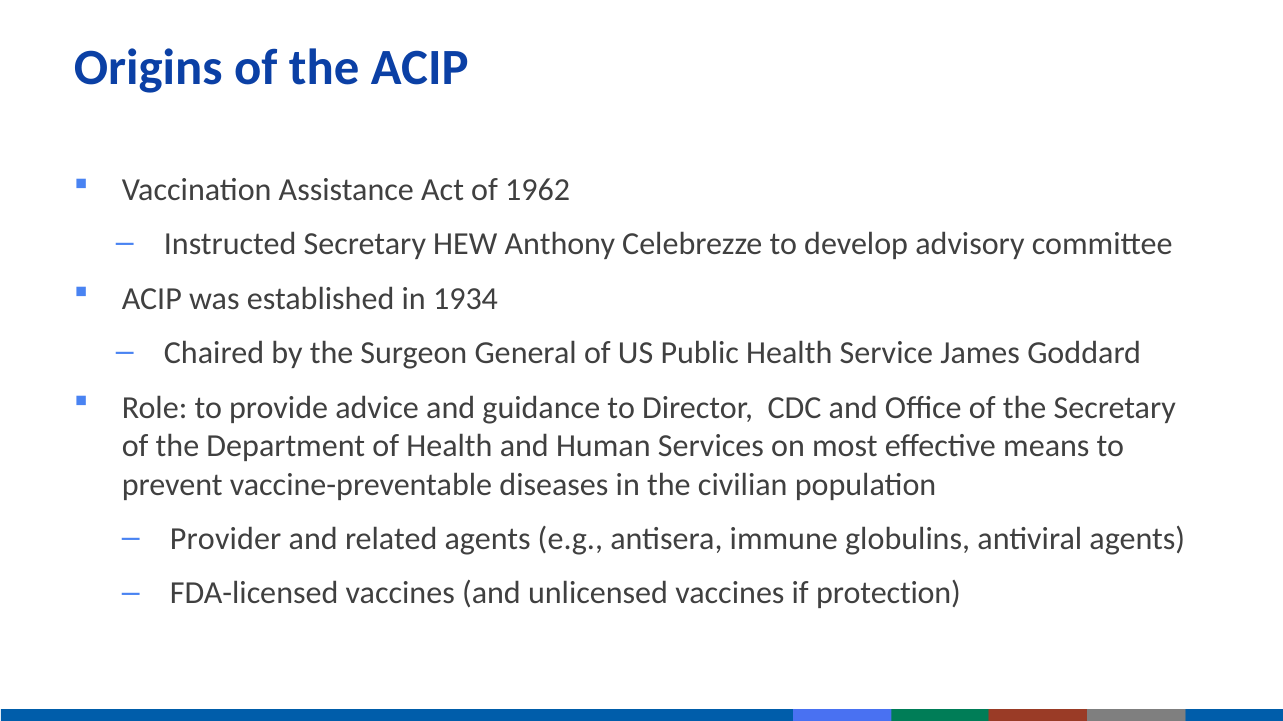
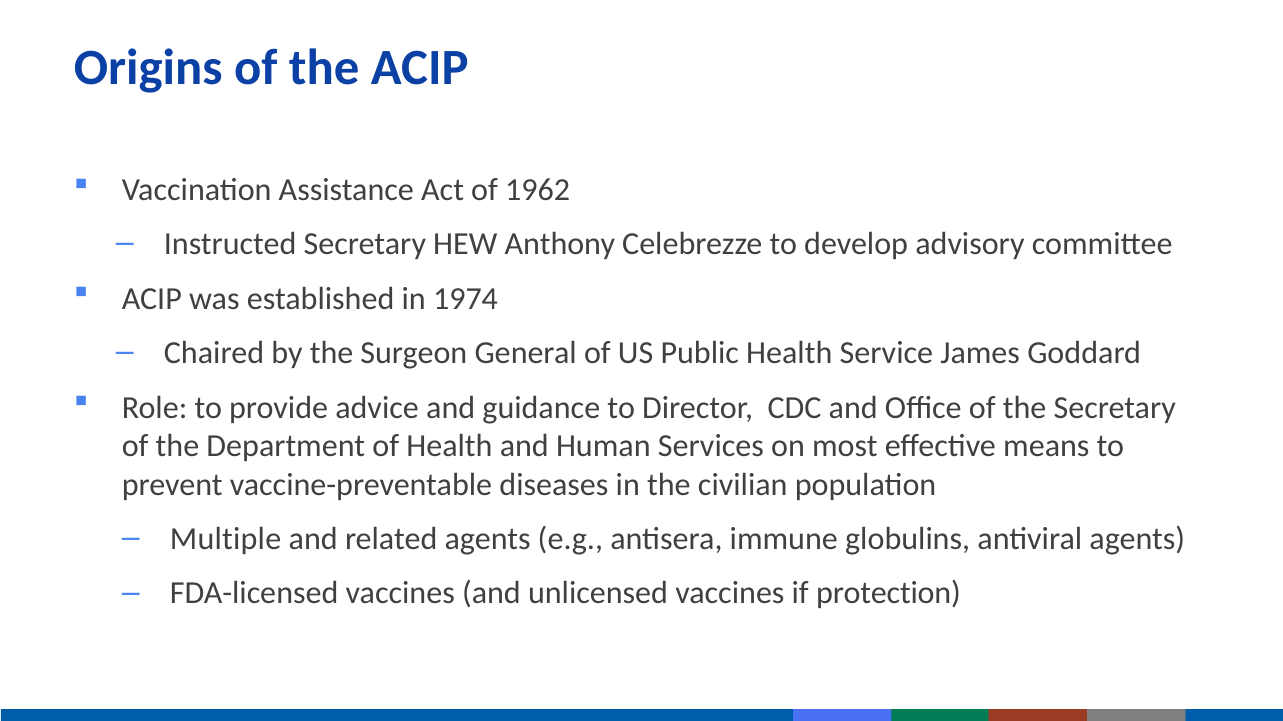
1934: 1934 -> 1974
Provider: Provider -> Multiple
